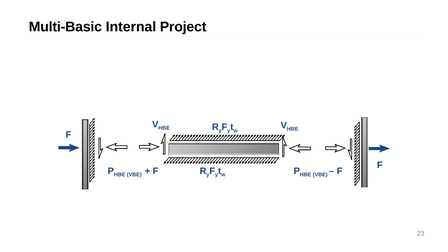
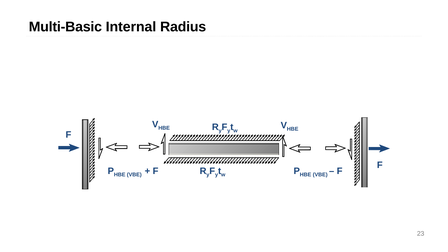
Project: Project -> Radius
